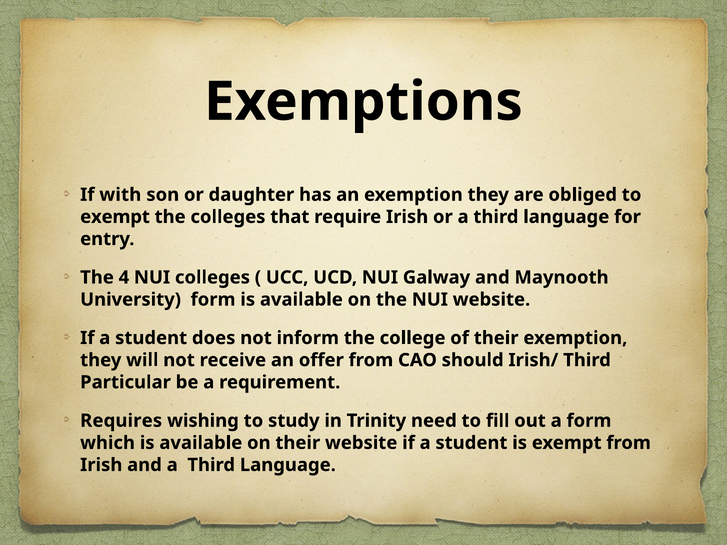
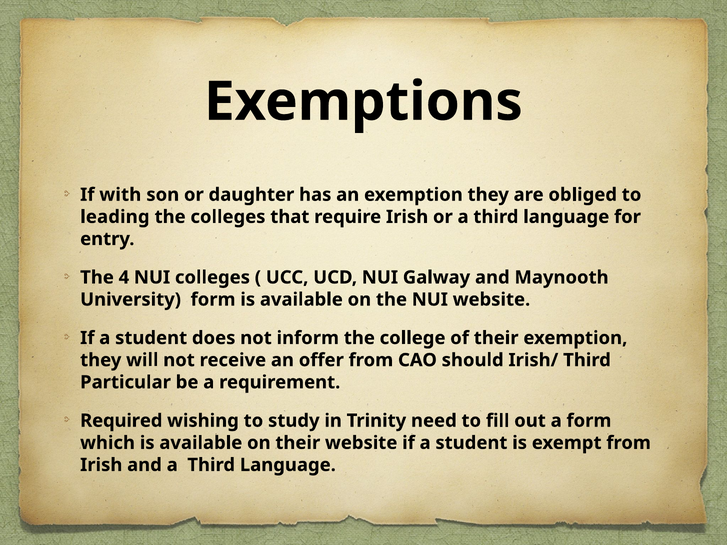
exempt at (115, 217): exempt -> leading
Requires: Requires -> Required
